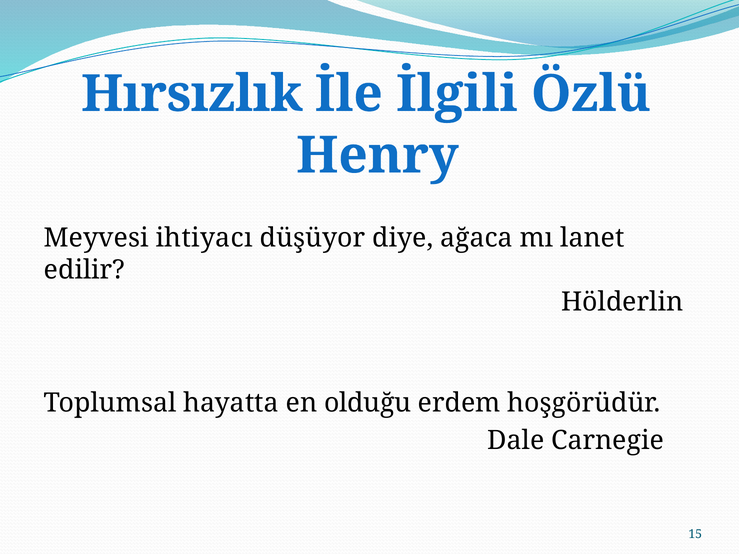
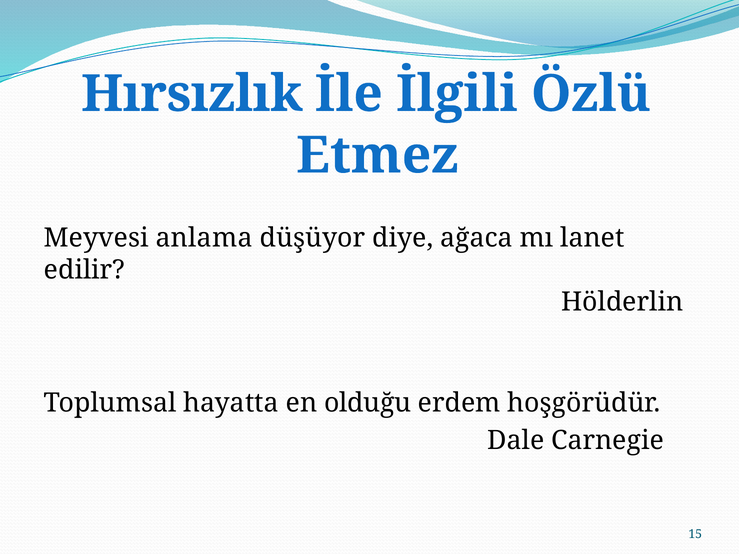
Henry: Henry -> Etmez
ihtiyacı: ihtiyacı -> anlama
